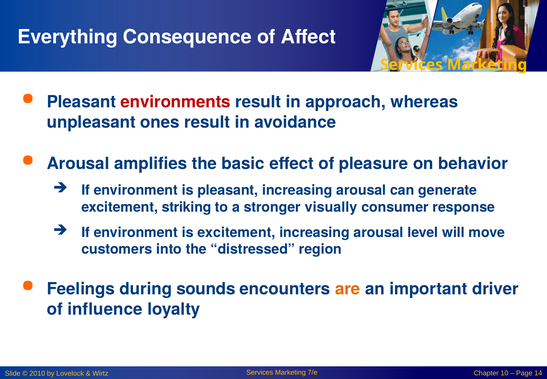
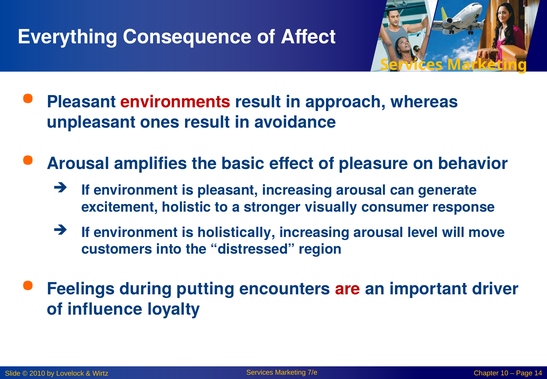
striking: striking -> holistic
is excitement: excitement -> holistically
sounds: sounds -> putting
are colour: orange -> red
